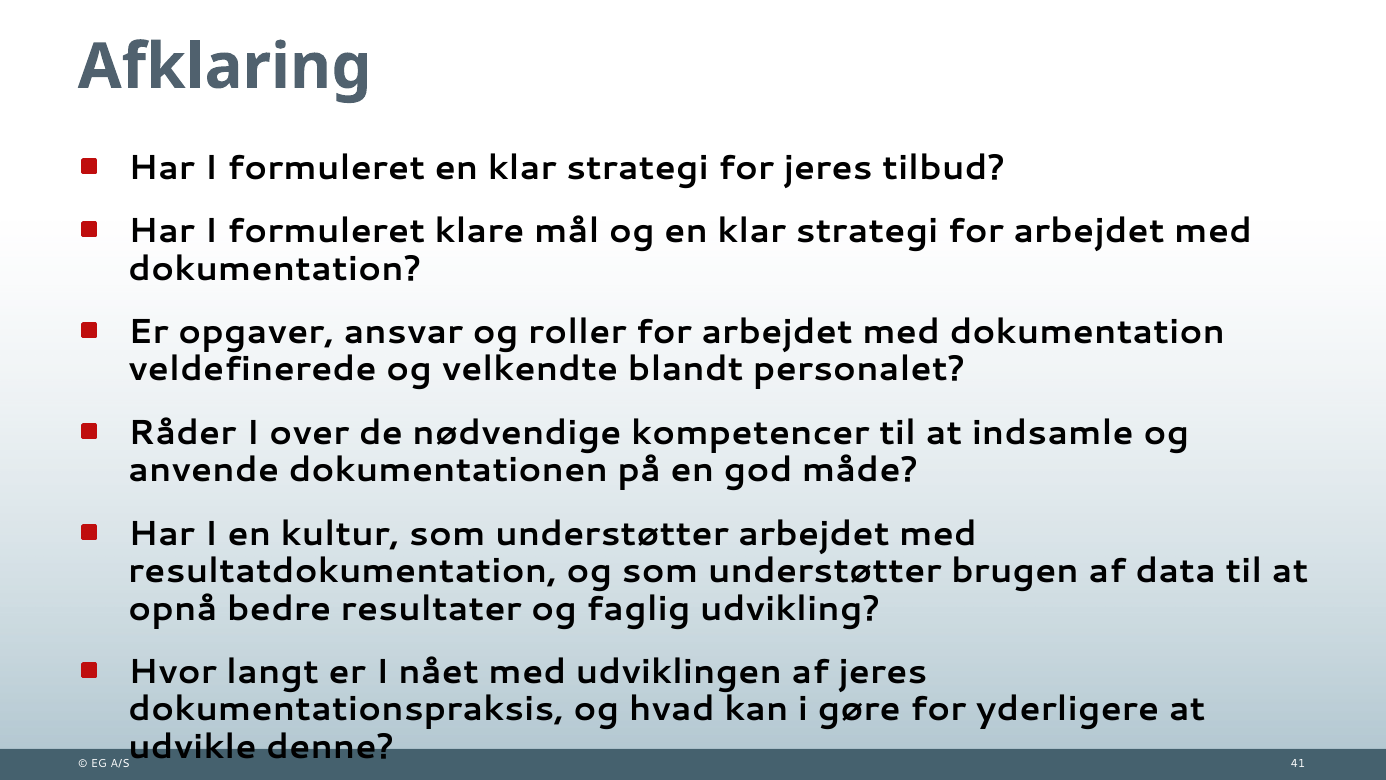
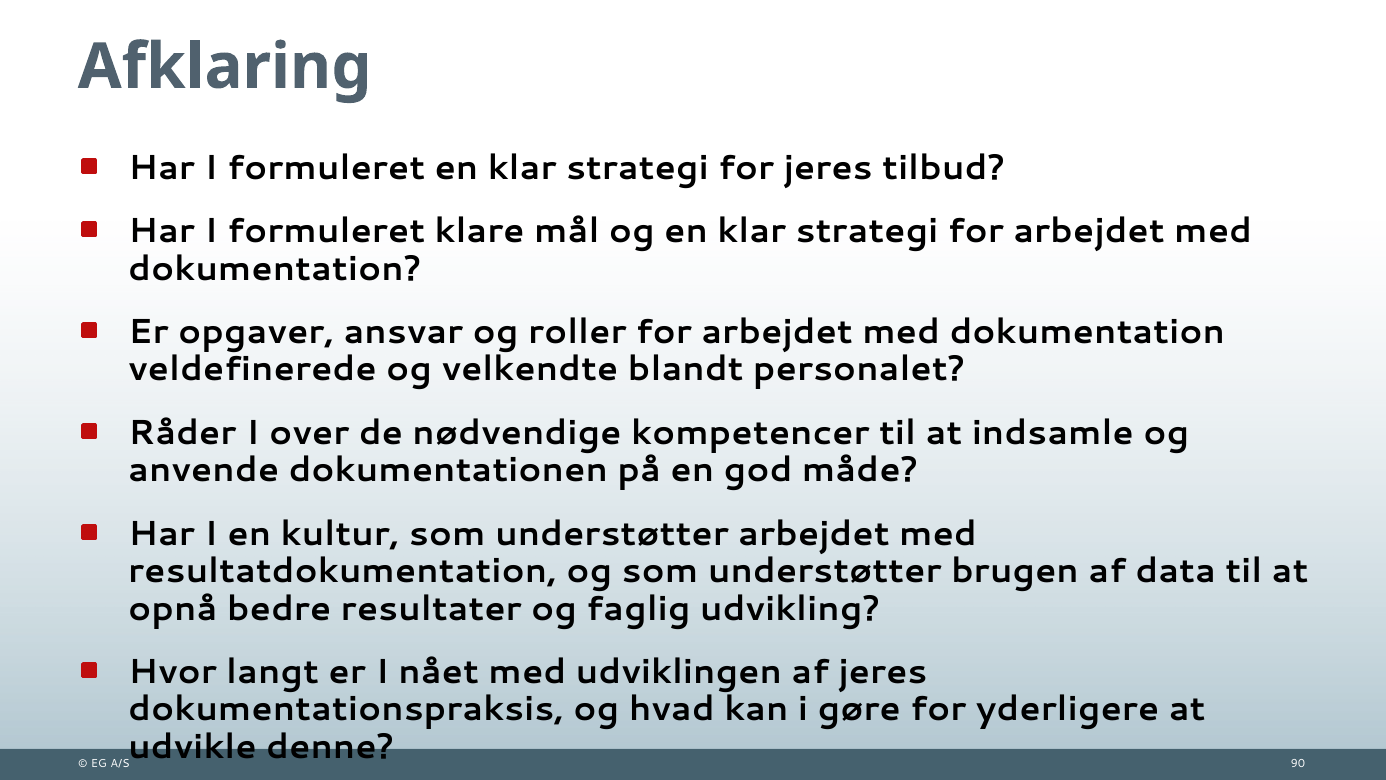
41: 41 -> 90
